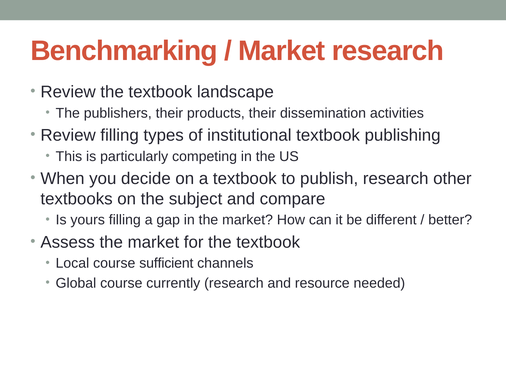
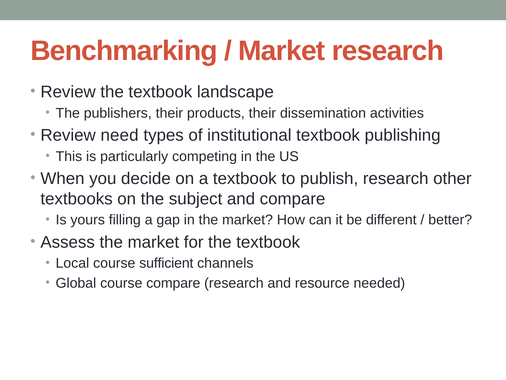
Review filling: filling -> need
course currently: currently -> compare
